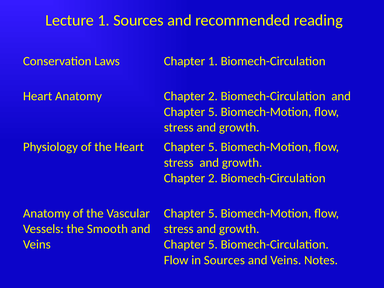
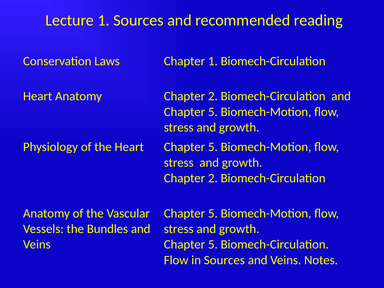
Smooth: Smooth -> Bundles
